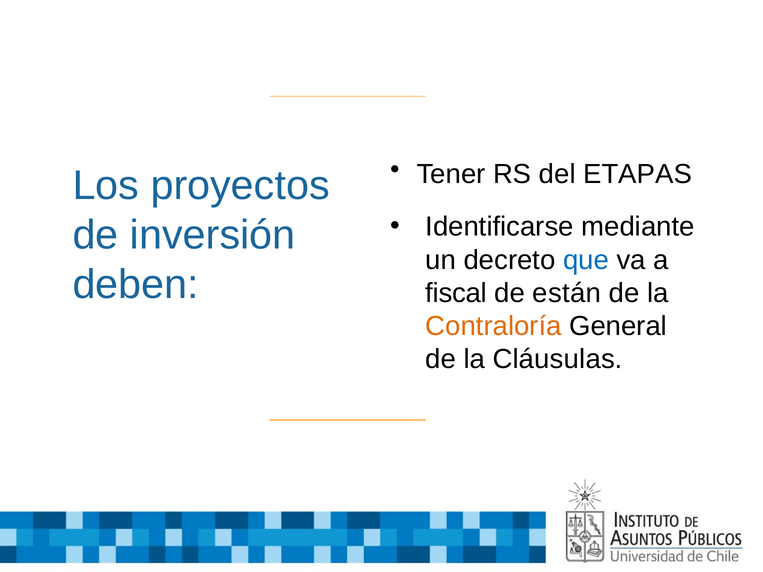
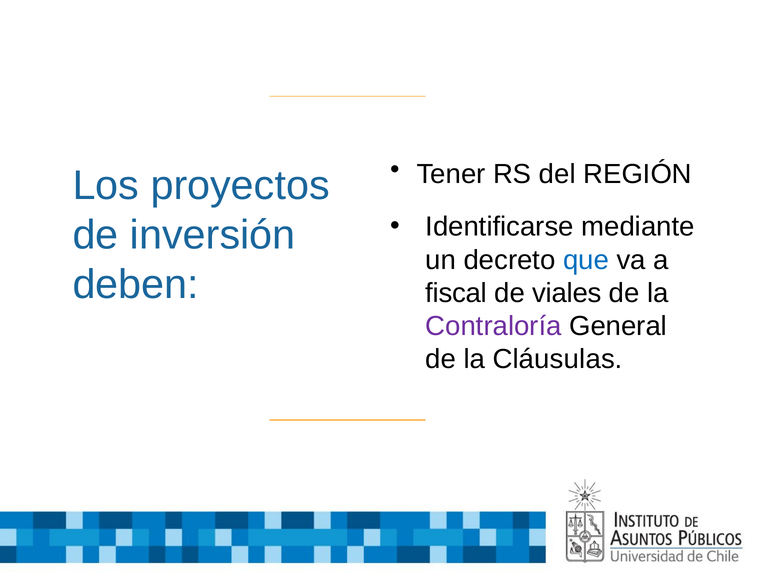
ETAPAS: ETAPAS -> REGIÓN
están: están -> viales
Contraloría colour: orange -> purple
